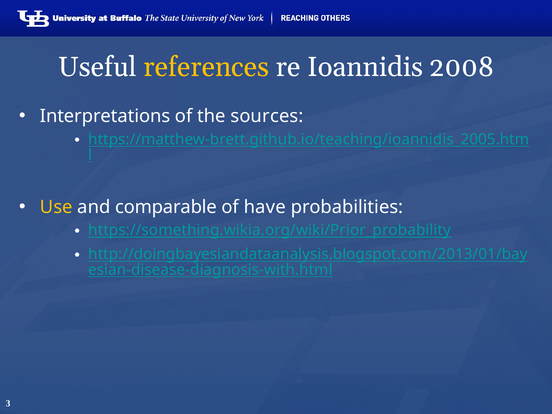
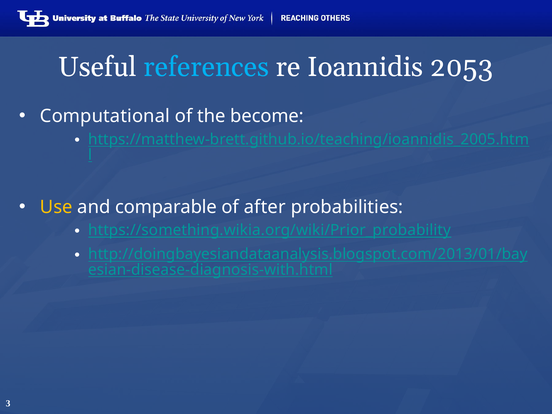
references colour: yellow -> light blue
2008: 2008 -> 2053
Interpretations: Interpretations -> Computational
sources: sources -> become
have: have -> after
